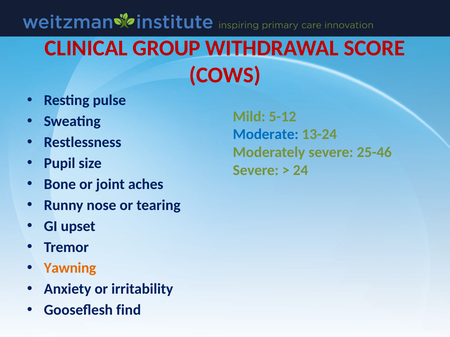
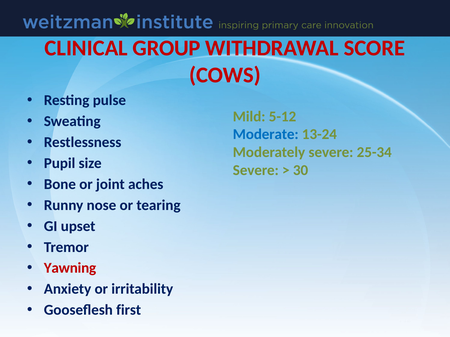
25-46: 25-46 -> 25-34
24: 24 -> 30
Yawning colour: orange -> red
find: find -> first
